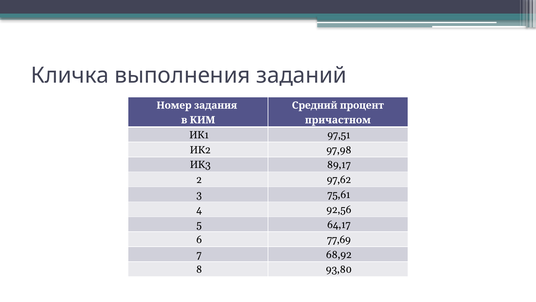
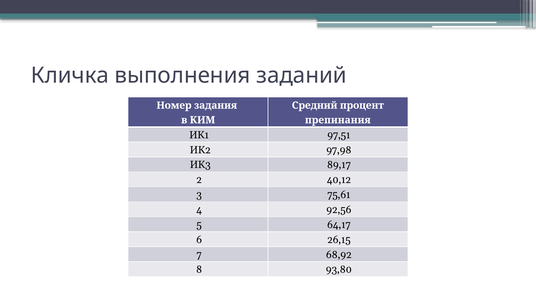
причастном: причастном -> препинания
97,62: 97,62 -> 40,12
77,69: 77,69 -> 26,15
